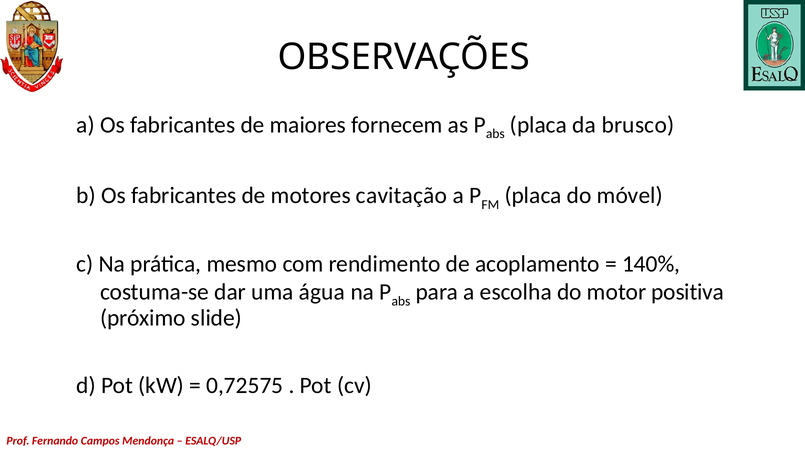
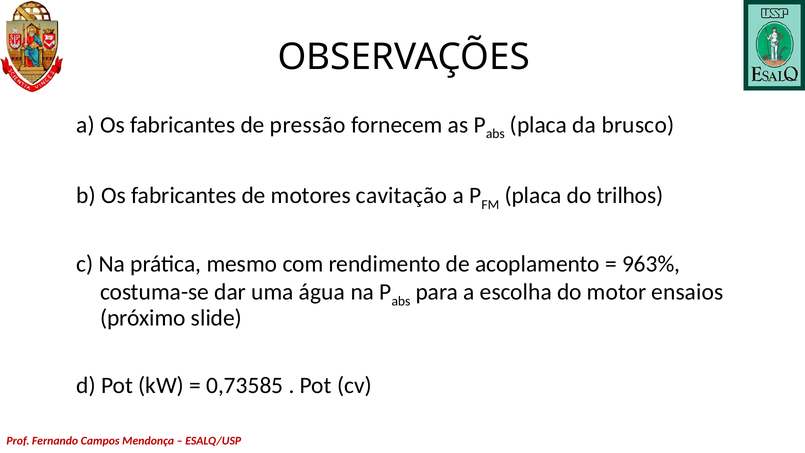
maiores: maiores -> pressão
móvel: móvel -> trilhos
140%: 140% -> 963%
positiva: positiva -> ensaios
0,72575: 0,72575 -> 0,73585
